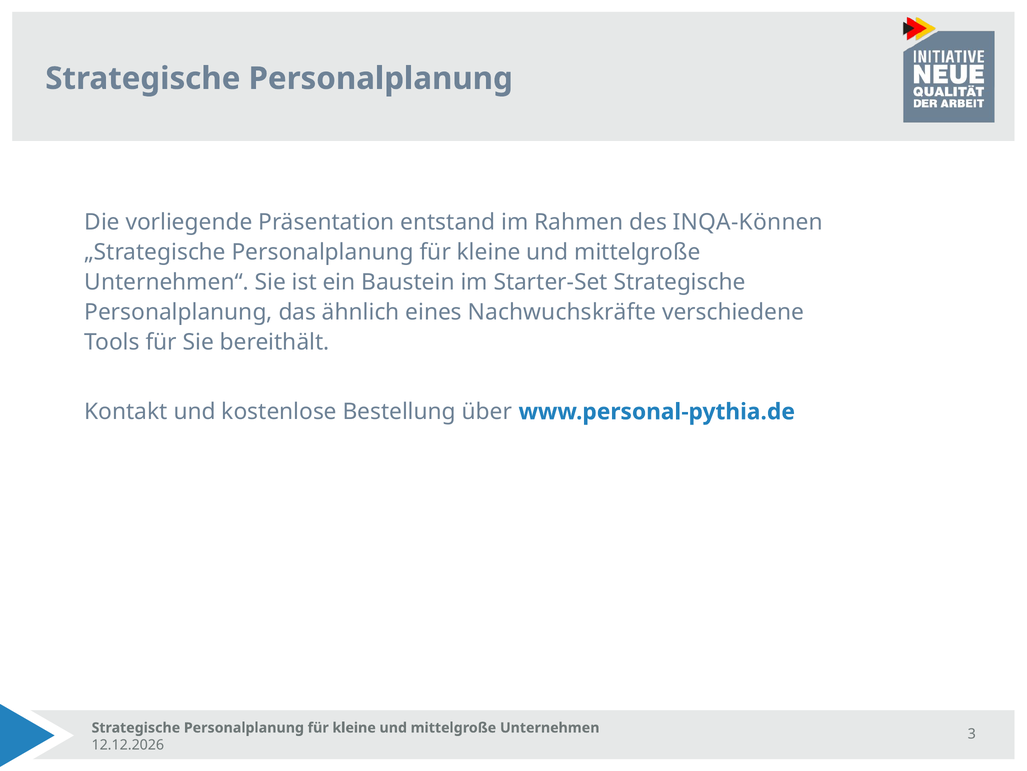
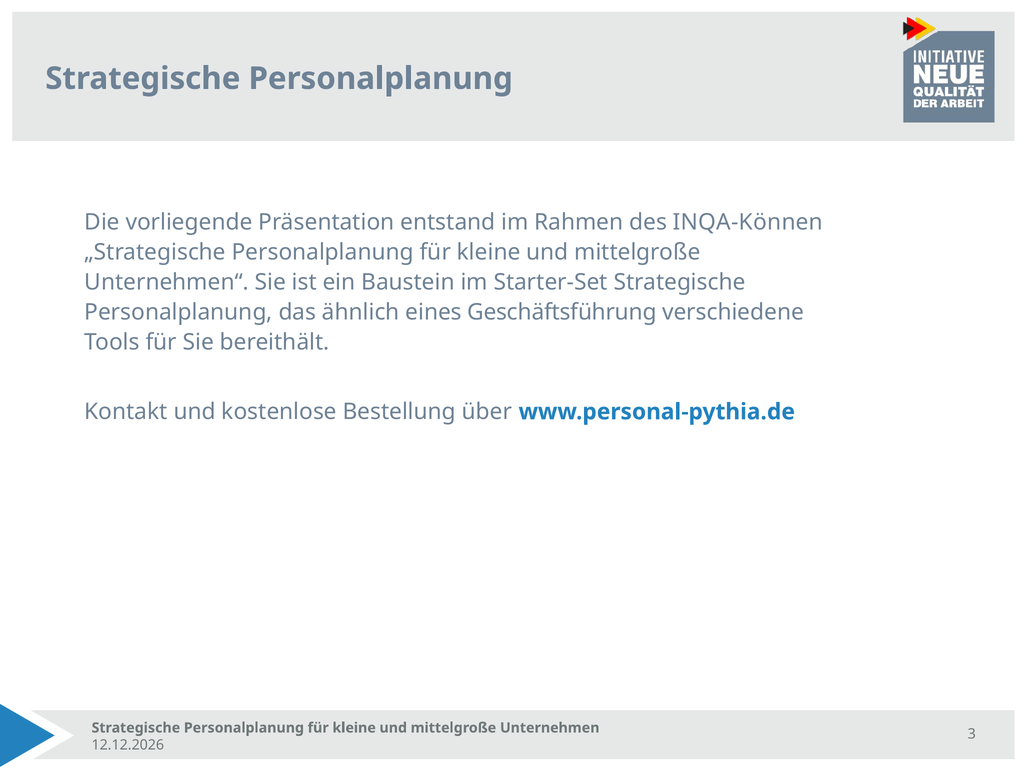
Nachwuchskräfte: Nachwuchskräfte -> Geschäftsführung
